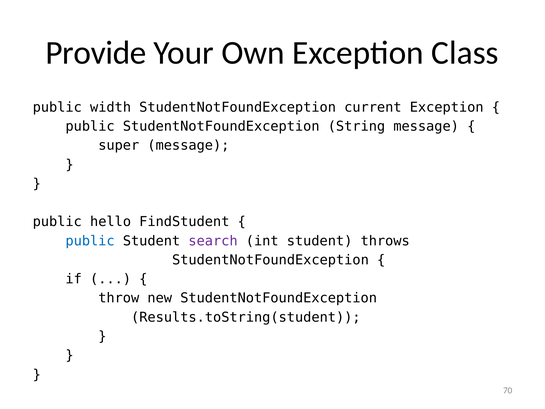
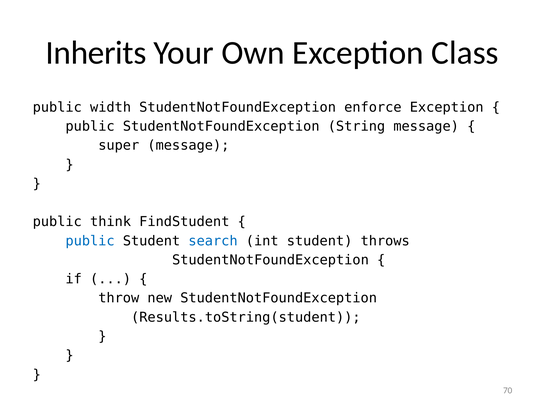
Provide: Provide -> Inherits
current: current -> enforce
hello: hello -> think
search colour: purple -> blue
